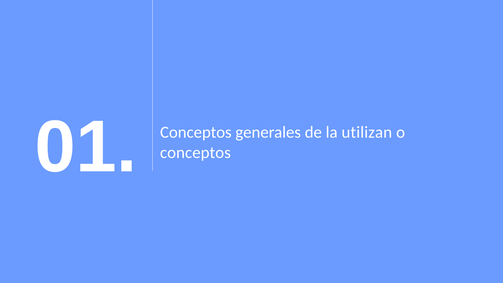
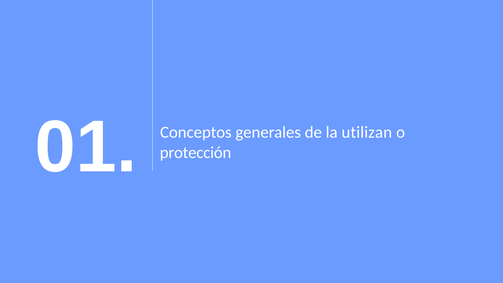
conceptos at (195, 152): conceptos -> protección
